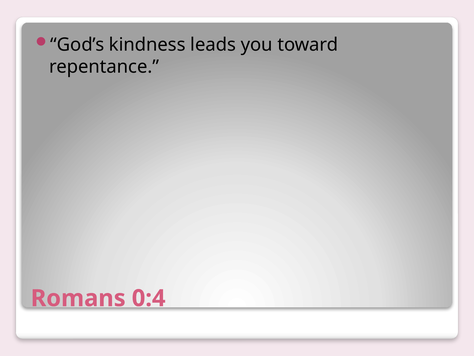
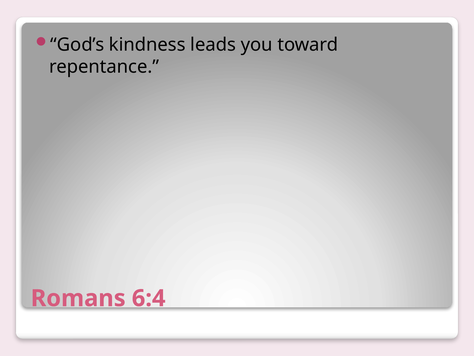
0:4: 0:4 -> 6:4
